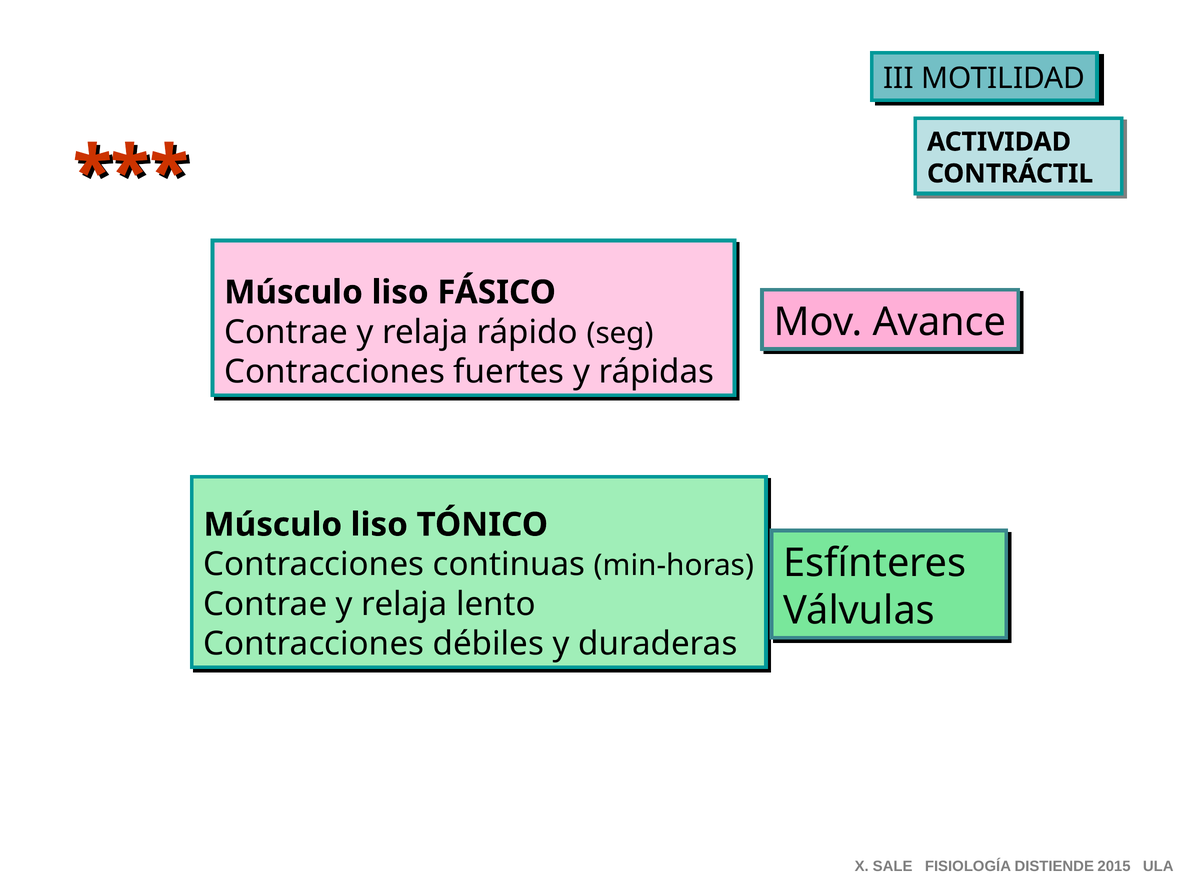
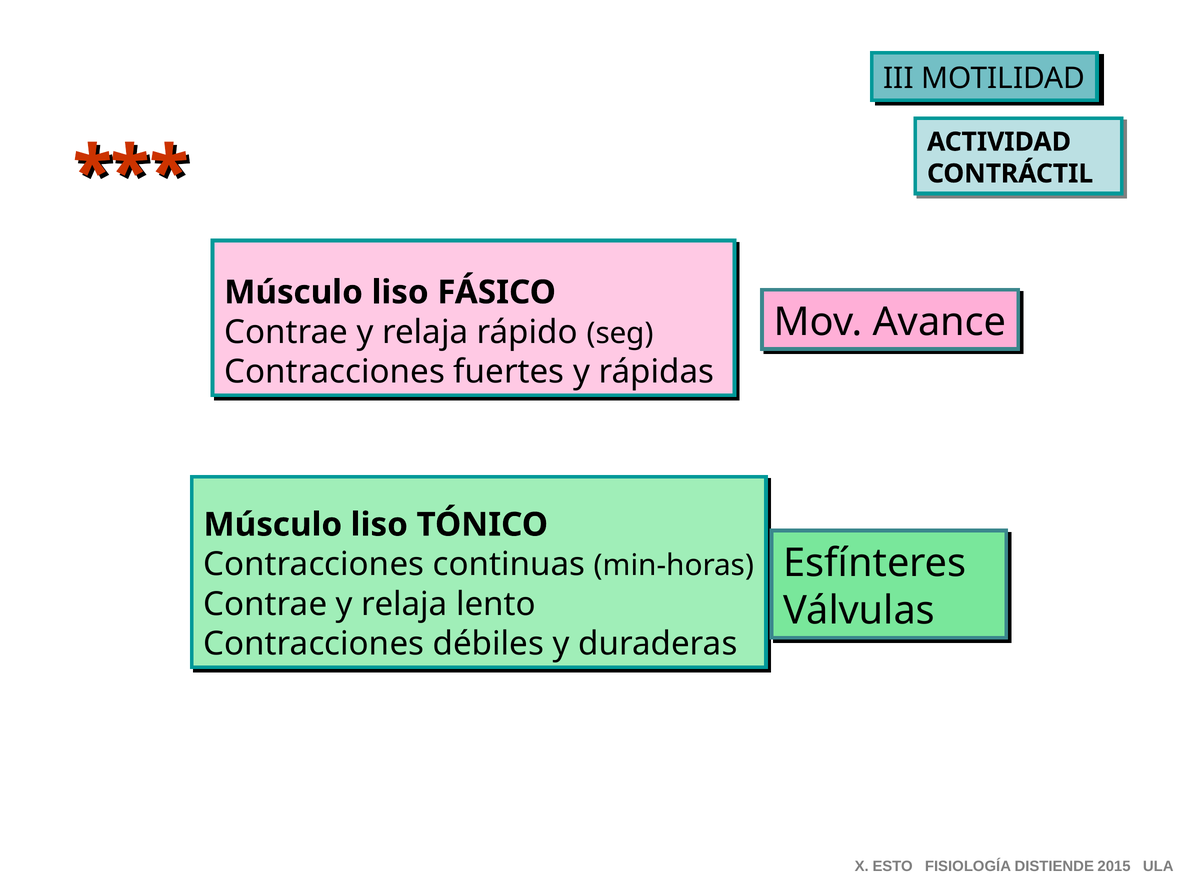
SALE: SALE -> ESTO
